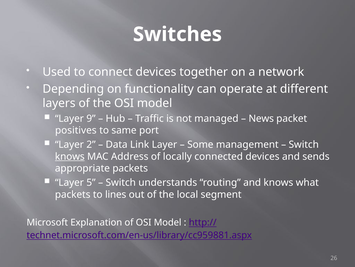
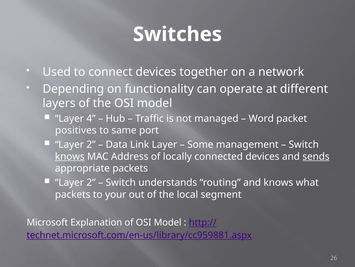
9: 9 -> 4
News: News -> Word
sends underline: none -> present
5 at (91, 182): 5 -> 2
lines: lines -> your
